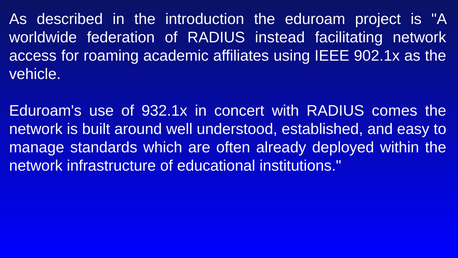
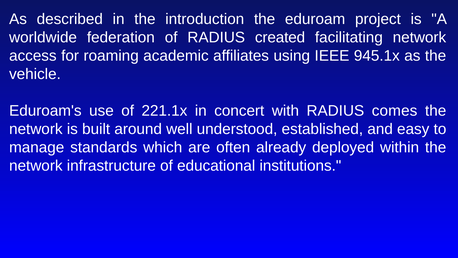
instead: instead -> created
902.1x: 902.1x -> 945.1x
932.1x: 932.1x -> 221.1x
